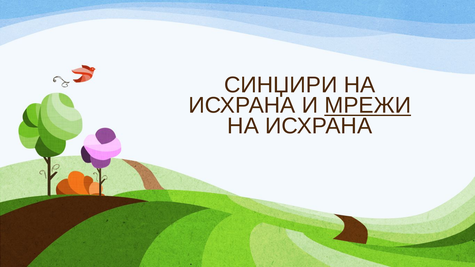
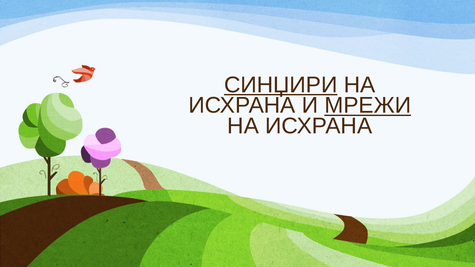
СИНЏИРИ underline: none -> present
